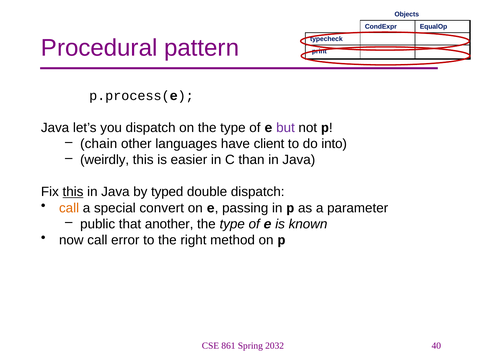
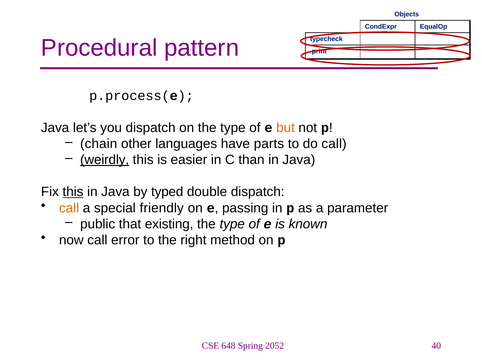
but colour: purple -> orange
client: client -> parts
do into: into -> call
weirdly underline: none -> present
convert: convert -> friendly
another: another -> existing
861: 861 -> 648
2032: 2032 -> 2052
